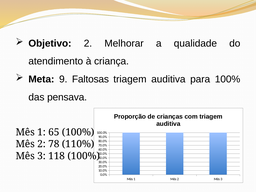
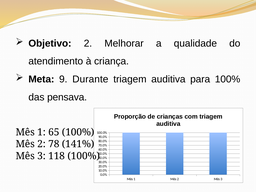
Faltosas: Faltosas -> Durante
110%: 110% -> 141%
